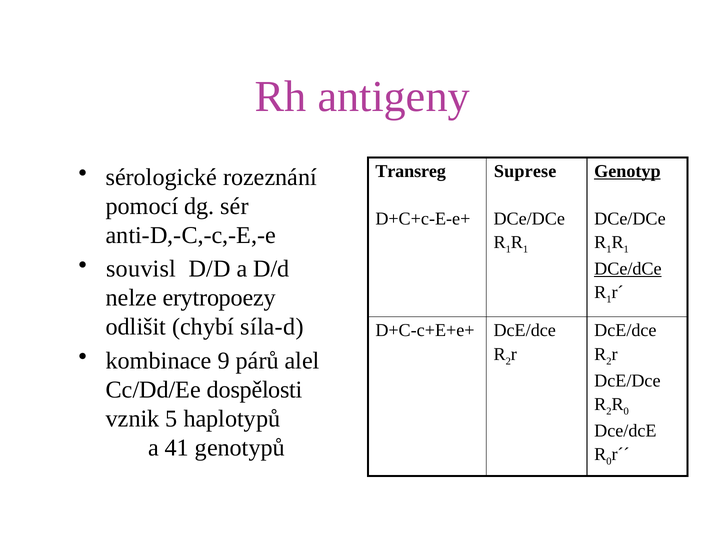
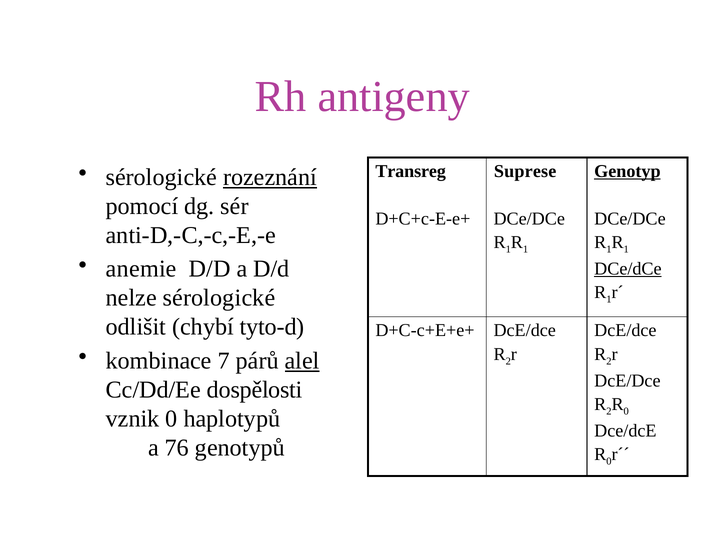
rozeznání underline: none -> present
souvisl: souvisl -> anemie
nelze erytropoezy: erytropoezy -> sérologické
síla-d: síla-d -> tyto-d
9: 9 -> 7
alel underline: none -> present
vznik 5: 5 -> 0
41: 41 -> 76
